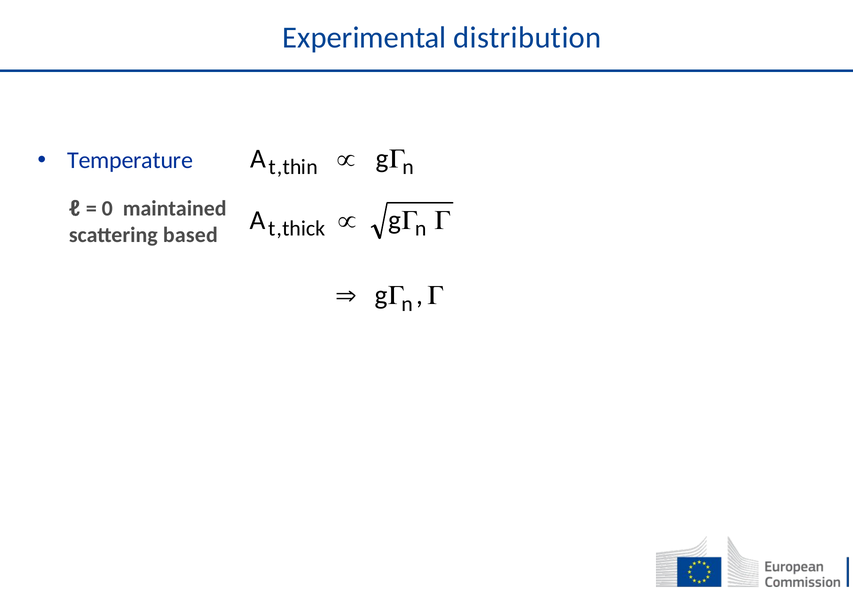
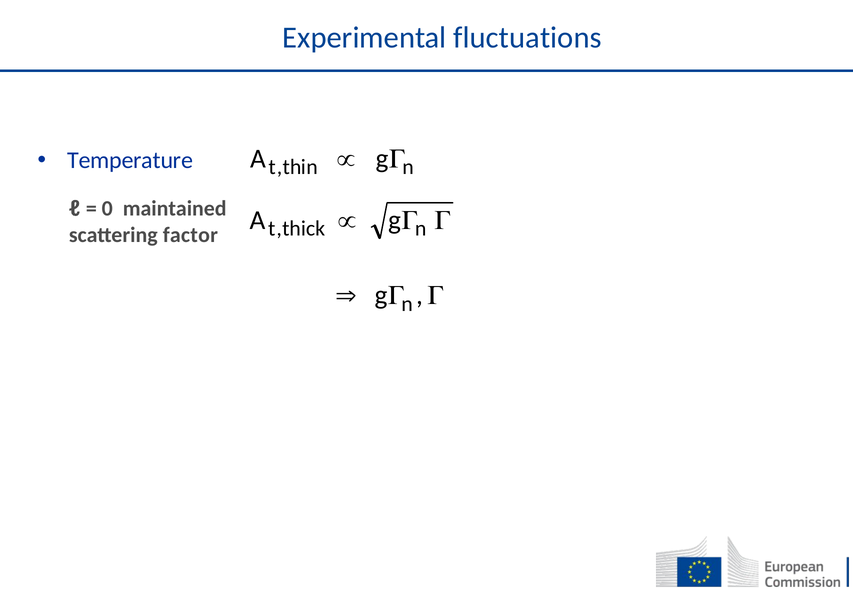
distribution: distribution -> fluctuations
based: based -> factor
